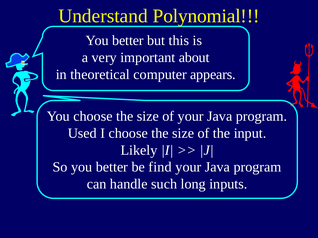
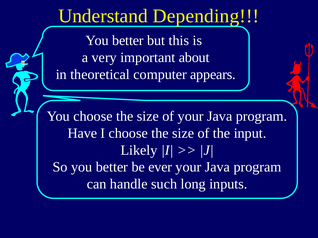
Polynomial: Polynomial -> Depending
Used: Used -> Have
find: find -> ever
